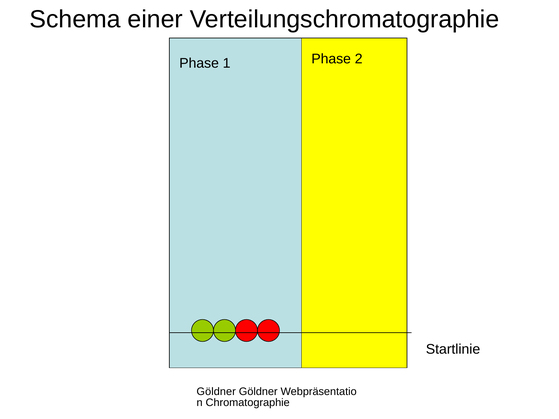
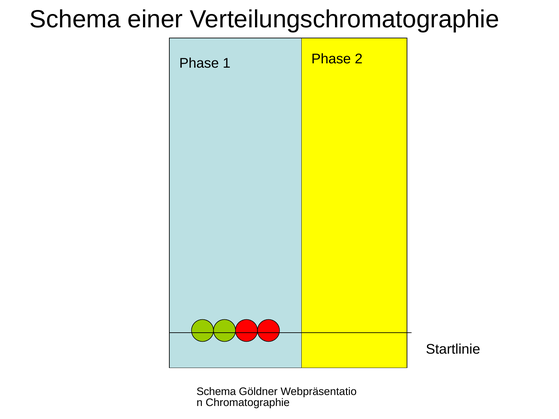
Göldner at (216, 392): Göldner -> Schema
